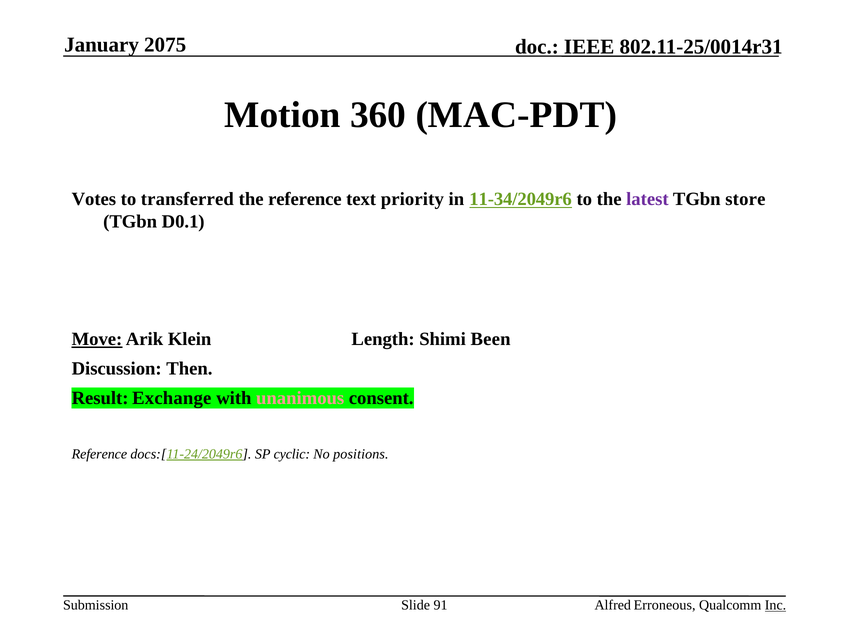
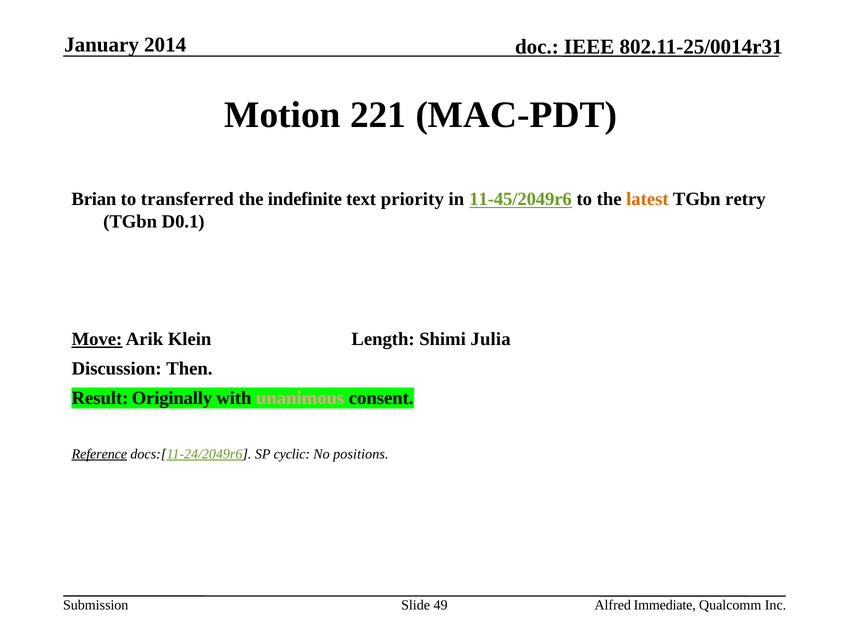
2075: 2075 -> 2014
360: 360 -> 221
Votes: Votes -> Brian
the reference: reference -> indefinite
11-34/2049r6: 11-34/2049r6 -> 11-45/2049r6
latest colour: purple -> orange
store: store -> retry
Been: Been -> Julia
Exchange: Exchange -> Originally
Reference at (99, 454) underline: none -> present
91: 91 -> 49
Erroneous: Erroneous -> Immediate
Inc underline: present -> none
